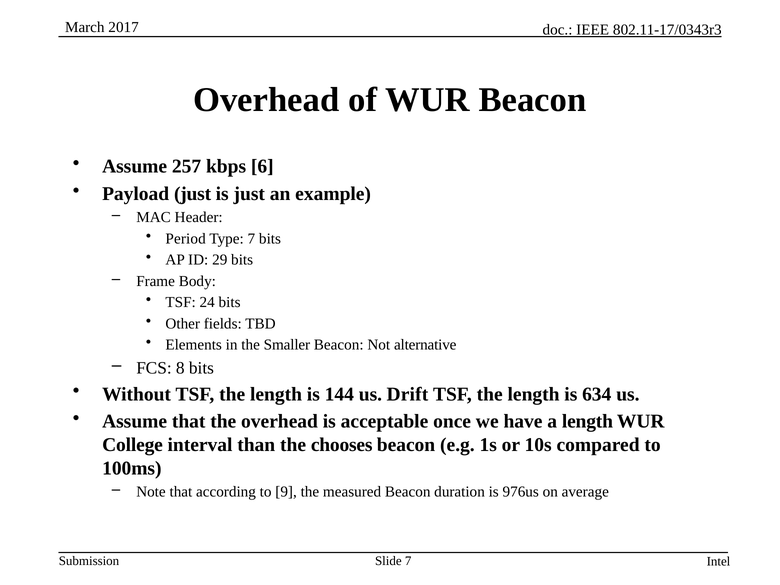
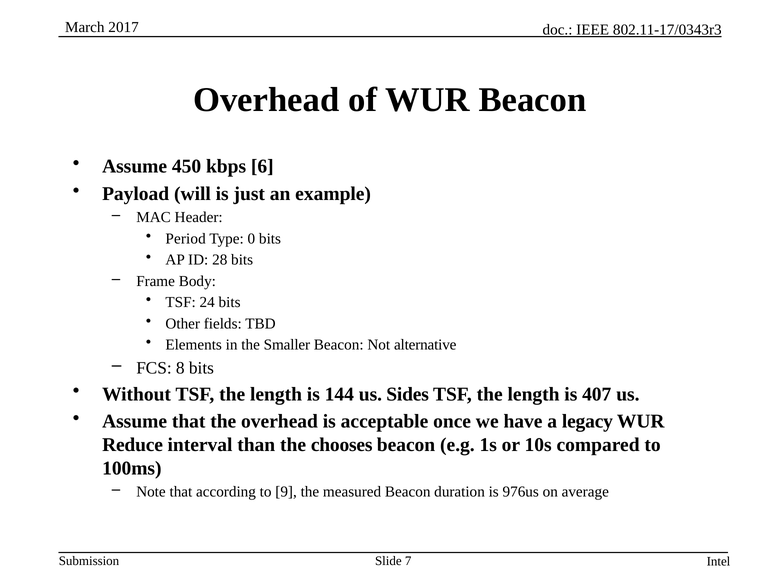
257: 257 -> 450
Payload just: just -> will
Type 7: 7 -> 0
29: 29 -> 28
Drift: Drift -> Sides
634: 634 -> 407
a length: length -> legacy
College: College -> Reduce
